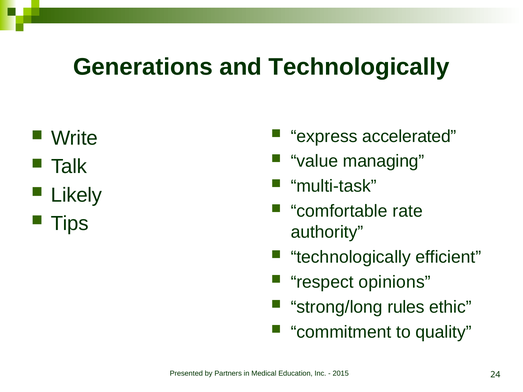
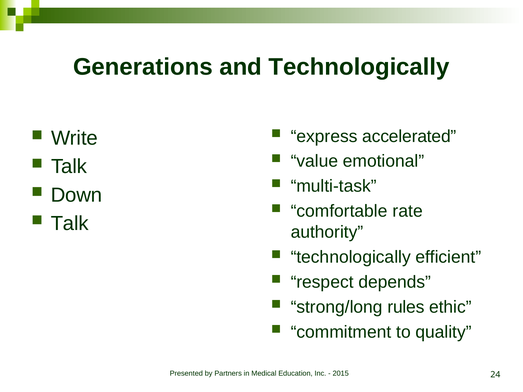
managing: managing -> emotional
Likely: Likely -> Down
Tips at (70, 224): Tips -> Talk
opinions: opinions -> depends
